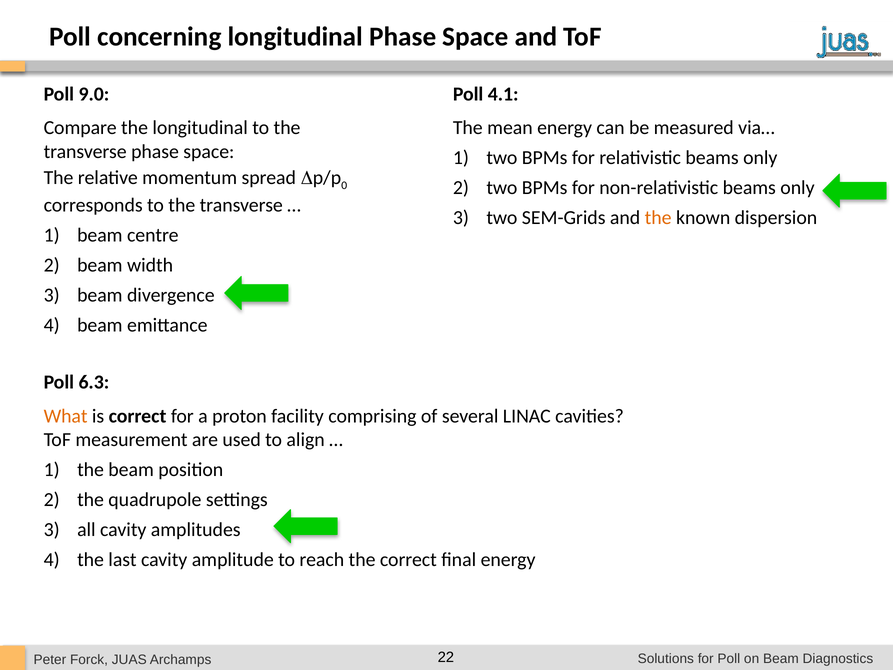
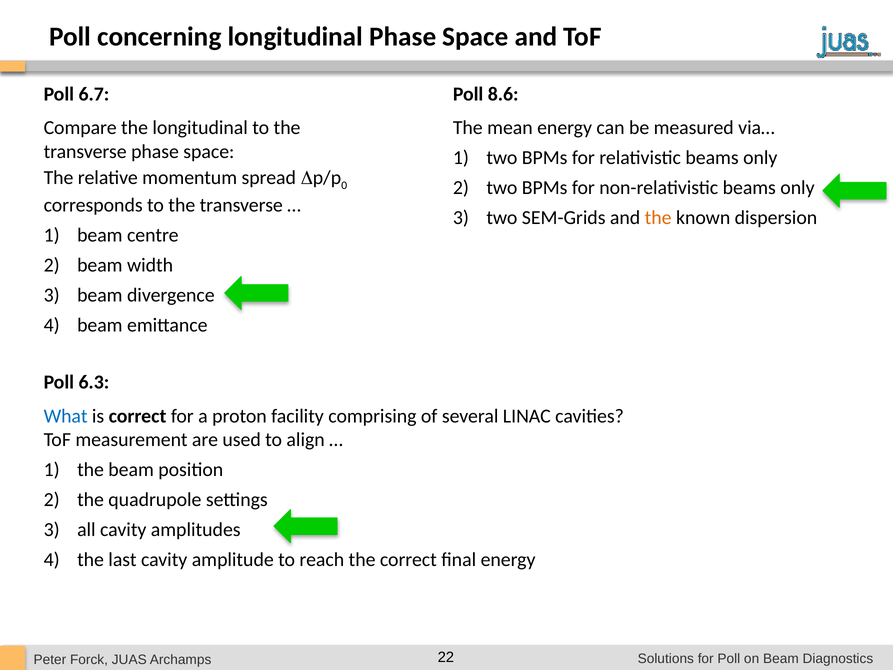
9.0: 9.0 -> 6.7
4.1: 4.1 -> 8.6
What colour: orange -> blue
